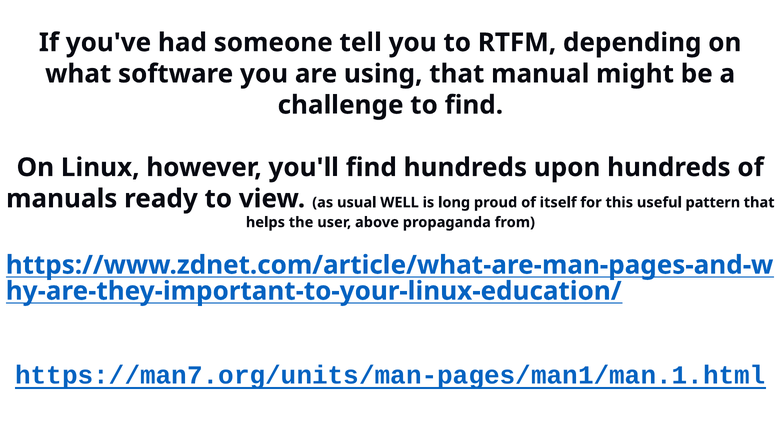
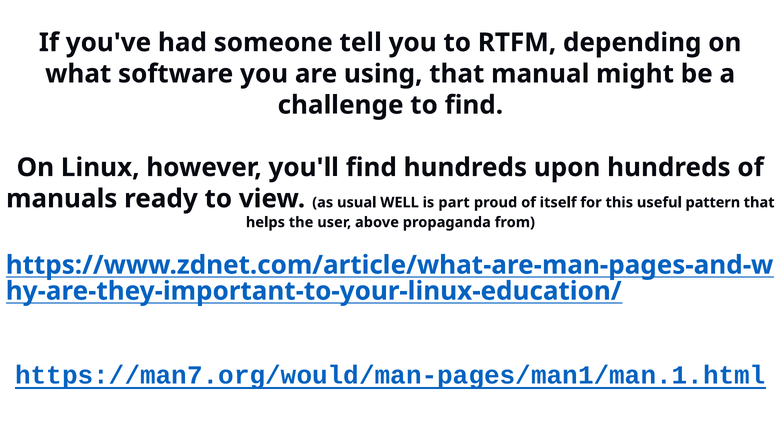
long: long -> part
https://man7.org/units/man-pages/man1/man.1.html: https://man7.org/units/man-pages/man1/man.1.html -> https://man7.org/would/man-pages/man1/man.1.html
